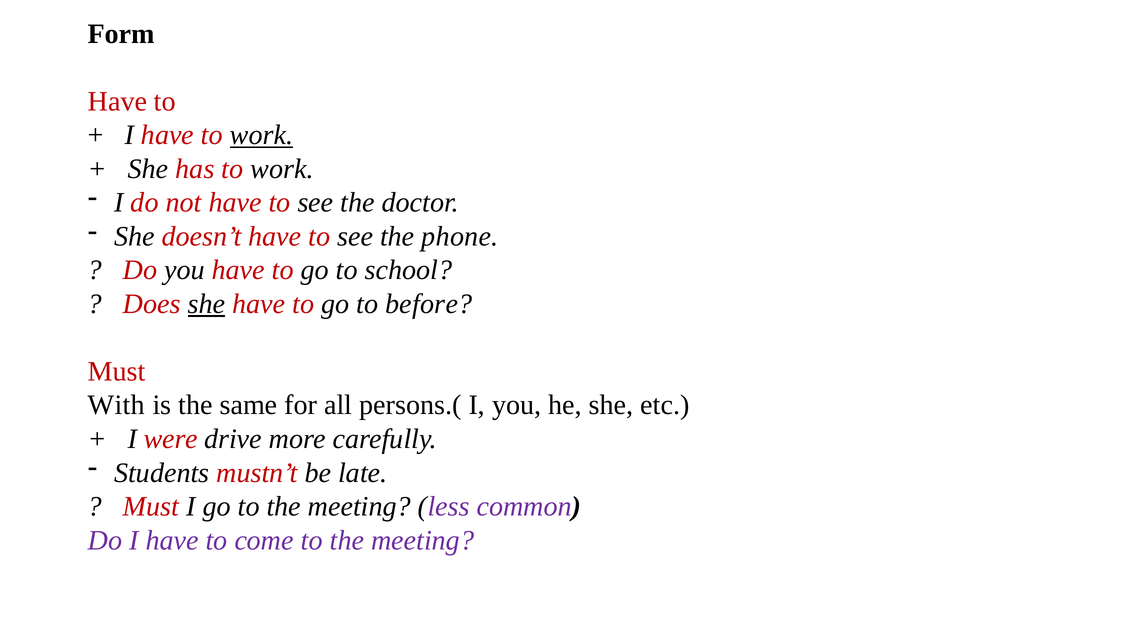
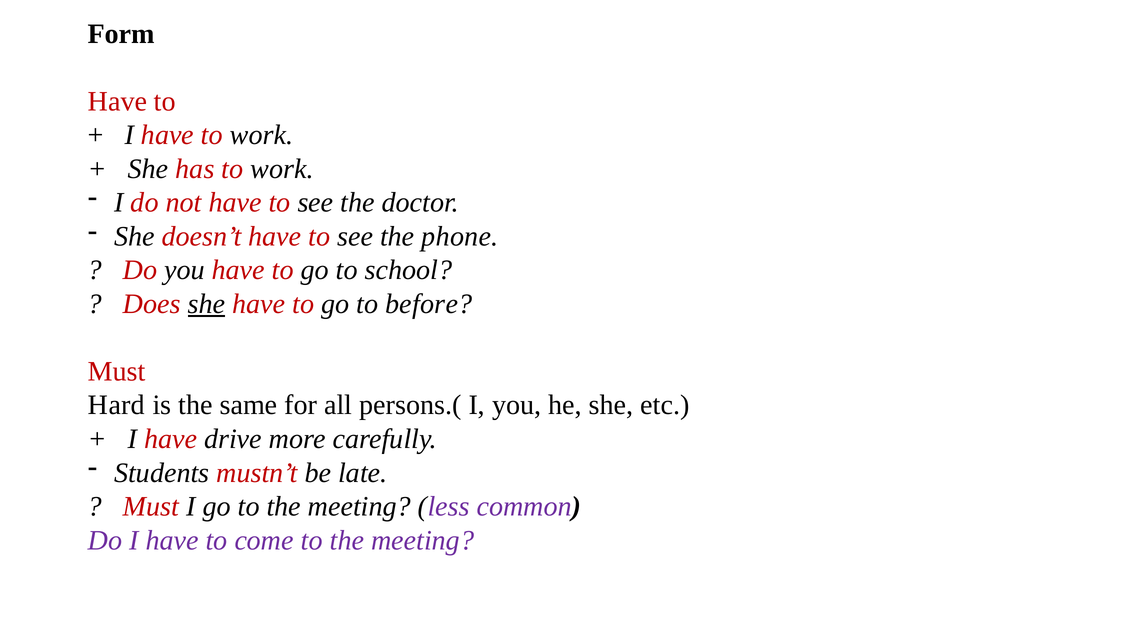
work at (262, 135) underline: present -> none
With: With -> Hard
were at (171, 439): were -> have
